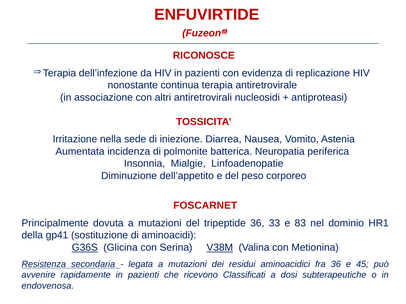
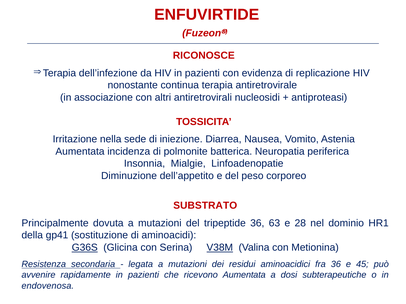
FOSCARNET: FOSCARNET -> SUBSTRATO
33: 33 -> 63
83: 83 -> 28
ricevono Classificati: Classificati -> Aumentata
